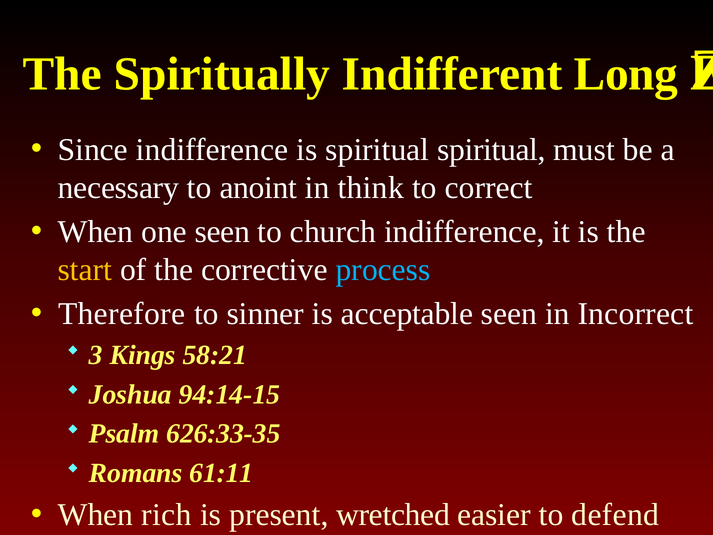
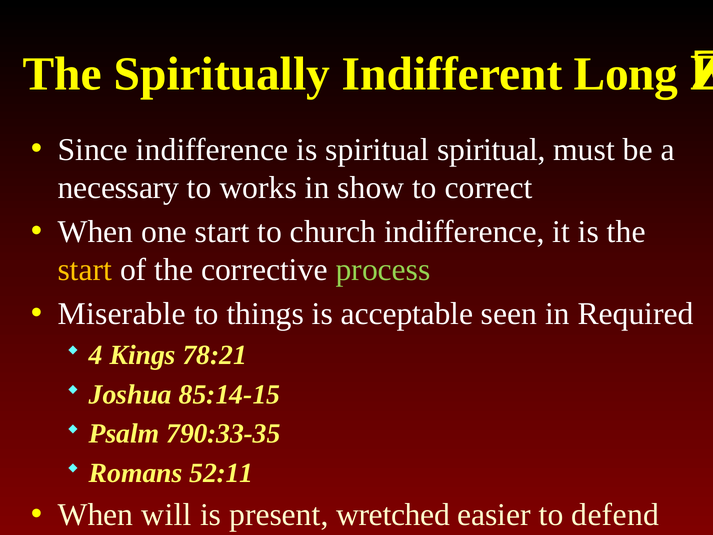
anoint: anoint -> works
think: think -> show
one seen: seen -> start
process colour: light blue -> light green
Therefore: Therefore -> Miserable
sinner: sinner -> things
Incorrect: Incorrect -> Required
3: 3 -> 4
58:21: 58:21 -> 78:21
94:14-15: 94:14-15 -> 85:14-15
626:33-35: 626:33-35 -> 790:33-35
61:11: 61:11 -> 52:11
rich: rich -> will
